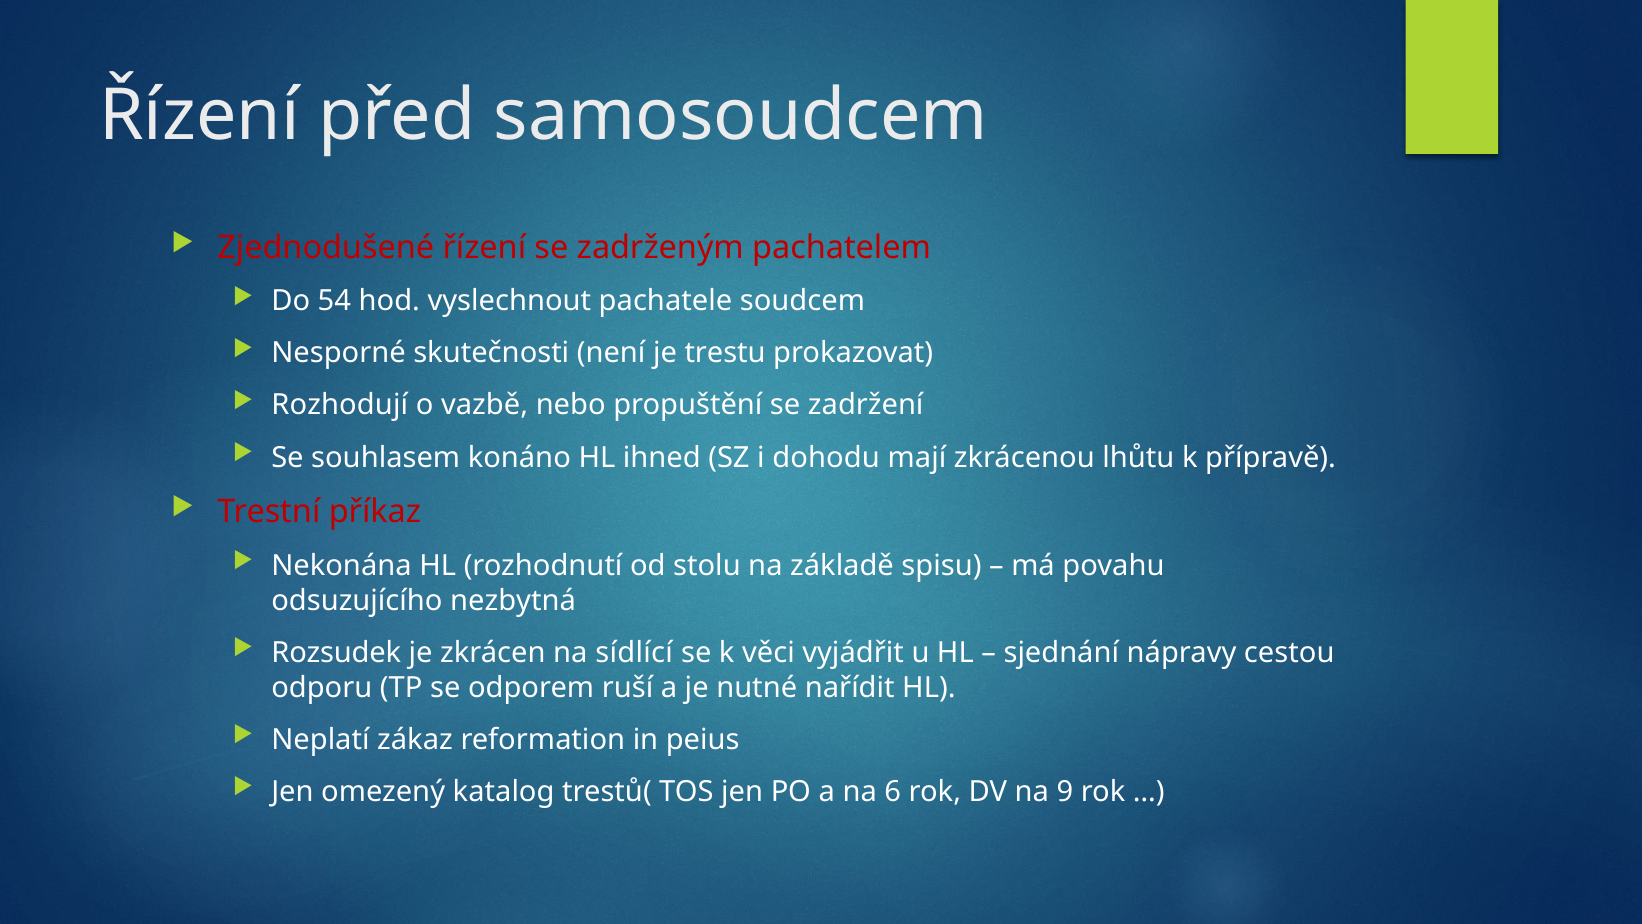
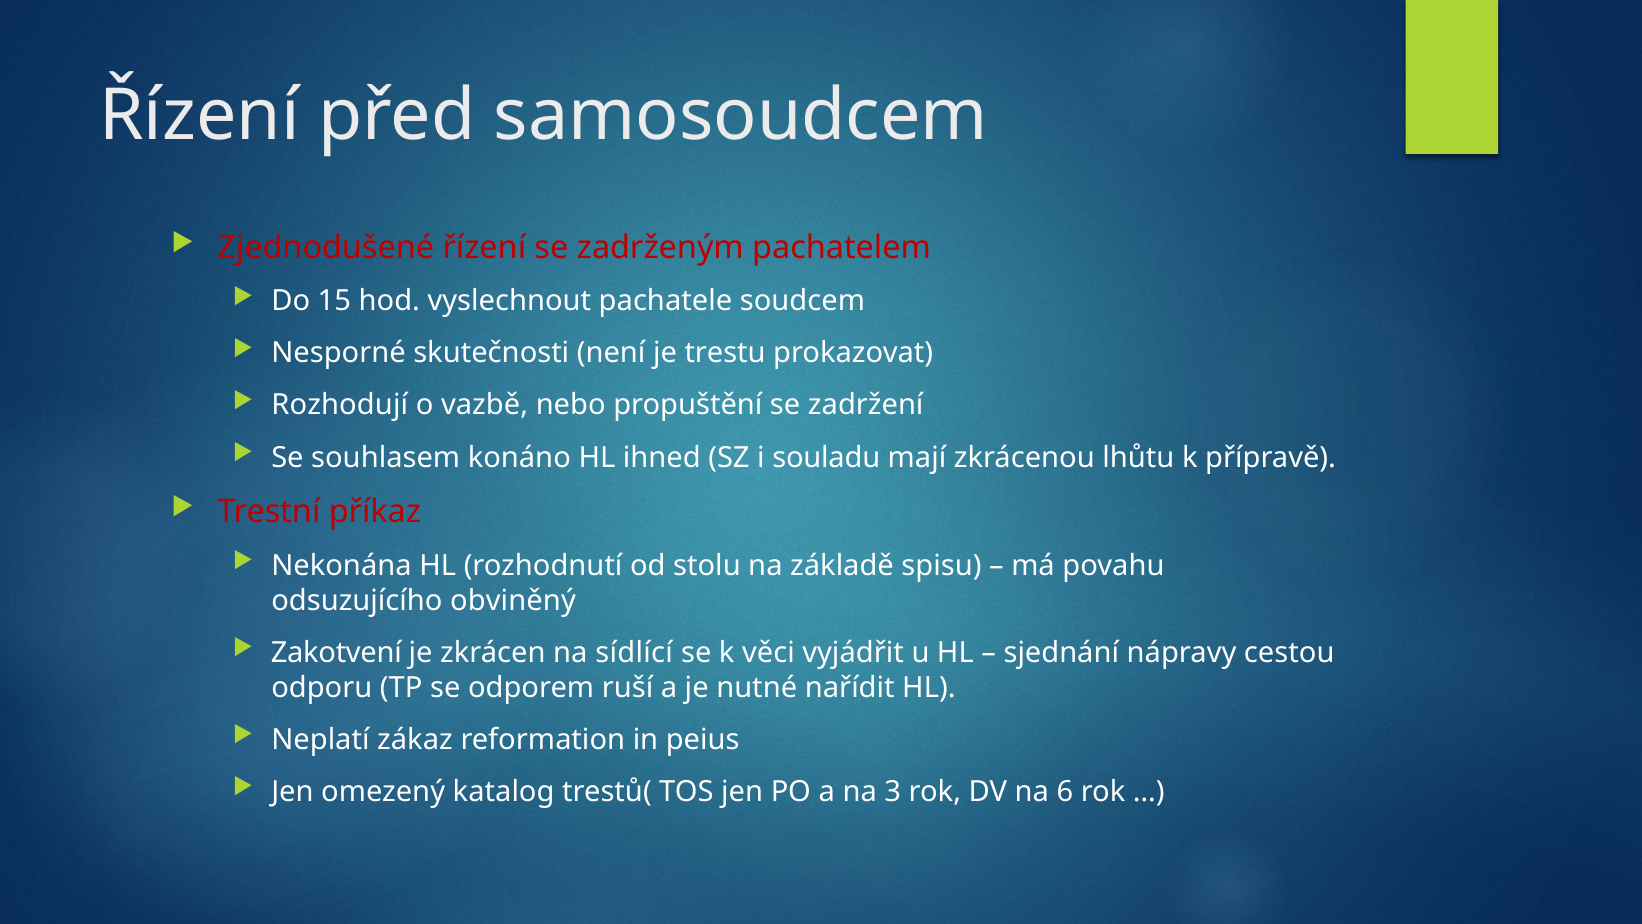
54: 54 -> 15
dohodu: dohodu -> souladu
nezbytná: nezbytná -> obviněný
Rozsudek: Rozsudek -> Zakotvení
6: 6 -> 3
9: 9 -> 6
